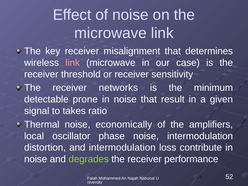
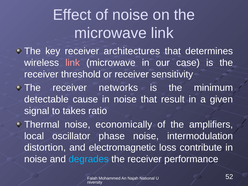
misalignment: misalignment -> architectures
prone: prone -> cause
and intermodulation: intermodulation -> electromagnetic
degrades colour: light green -> light blue
